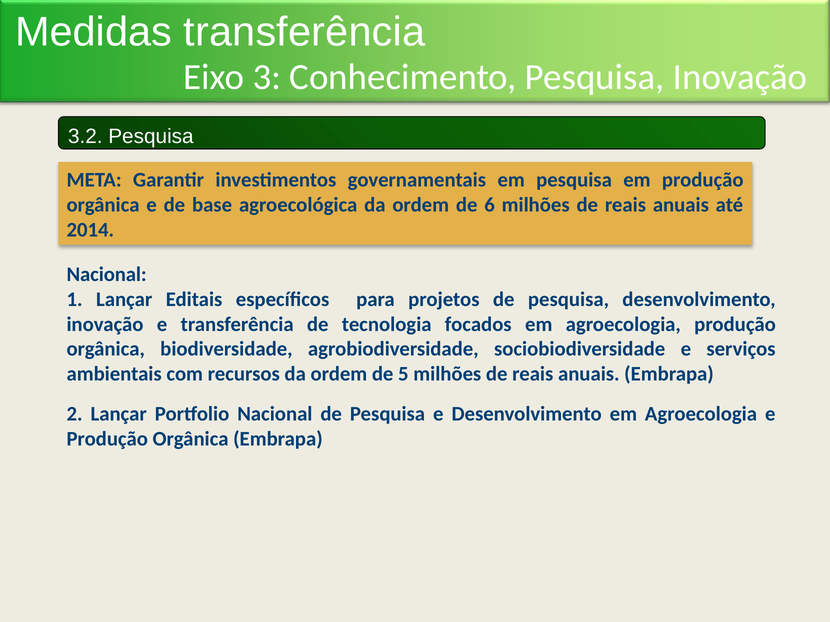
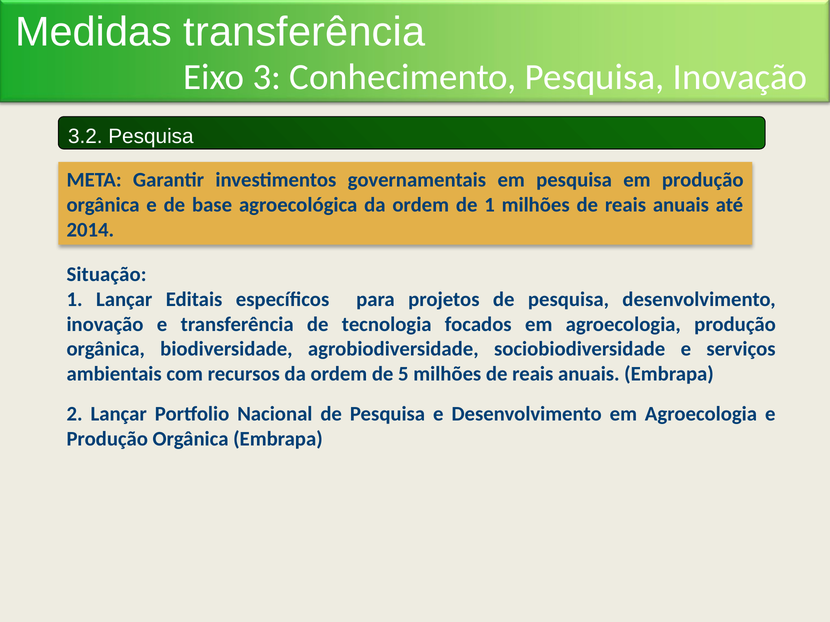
de 6: 6 -> 1
Nacional at (107, 275): Nacional -> Situação
